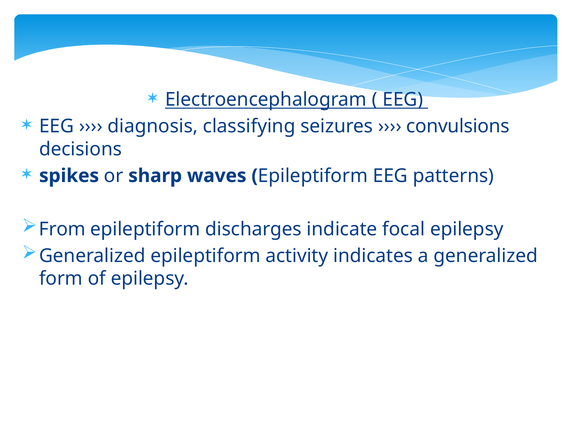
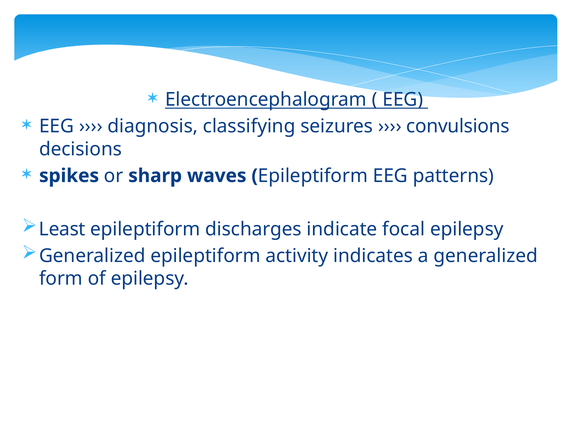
From: From -> Least
